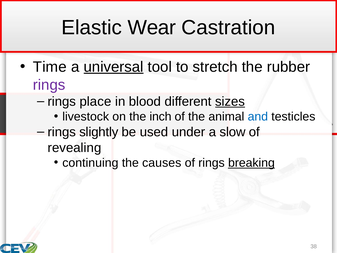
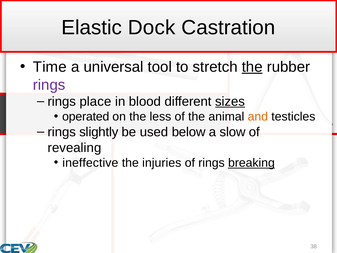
Wear: Wear -> Dock
universal underline: present -> none
the at (252, 67) underline: none -> present
livestock: livestock -> operated
inch: inch -> less
and colour: blue -> orange
under: under -> below
continuing: continuing -> ineffective
causes: causes -> injuries
